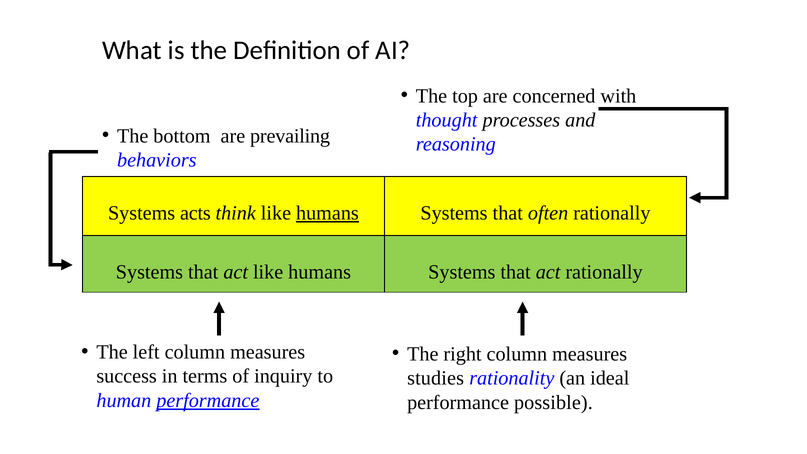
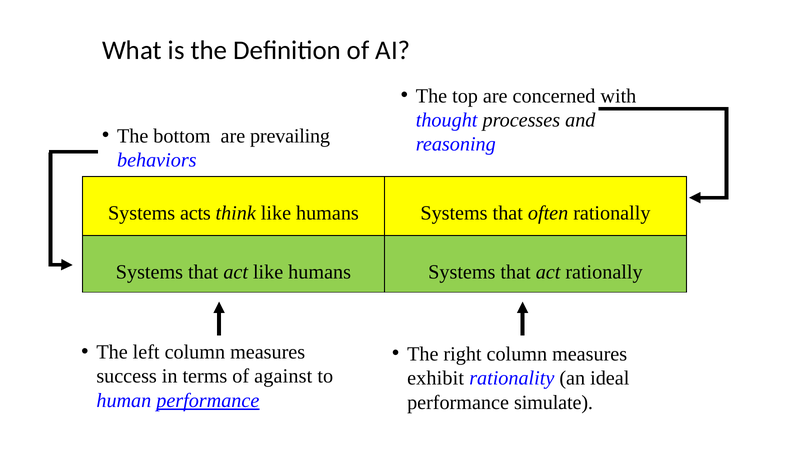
humans at (327, 213) underline: present -> none
inquiry: inquiry -> against
studies: studies -> exhibit
possible: possible -> simulate
